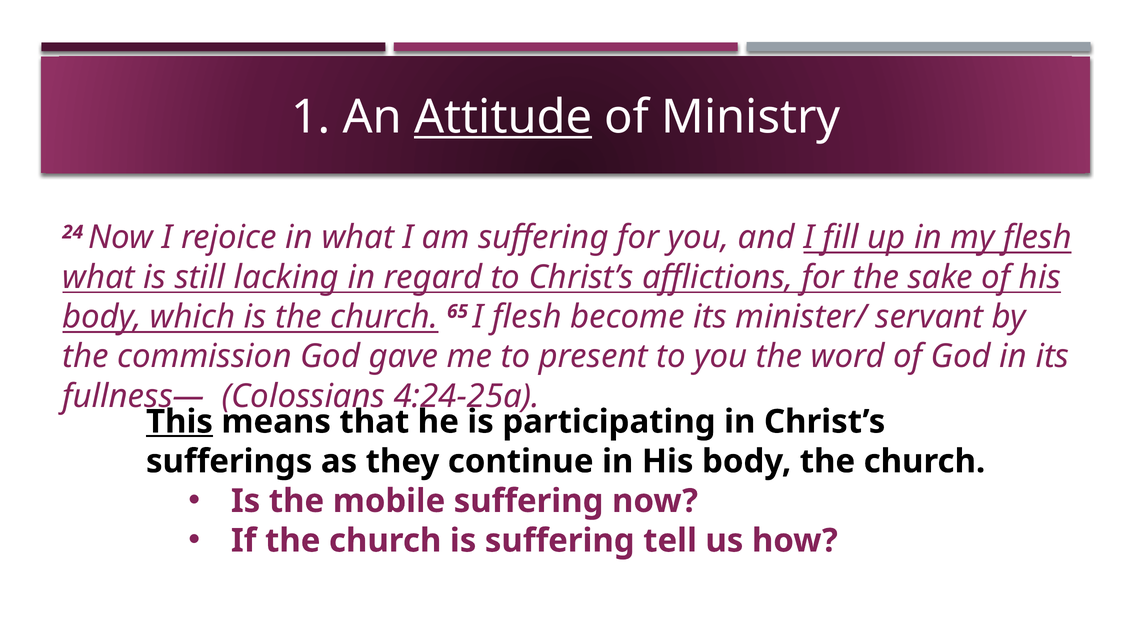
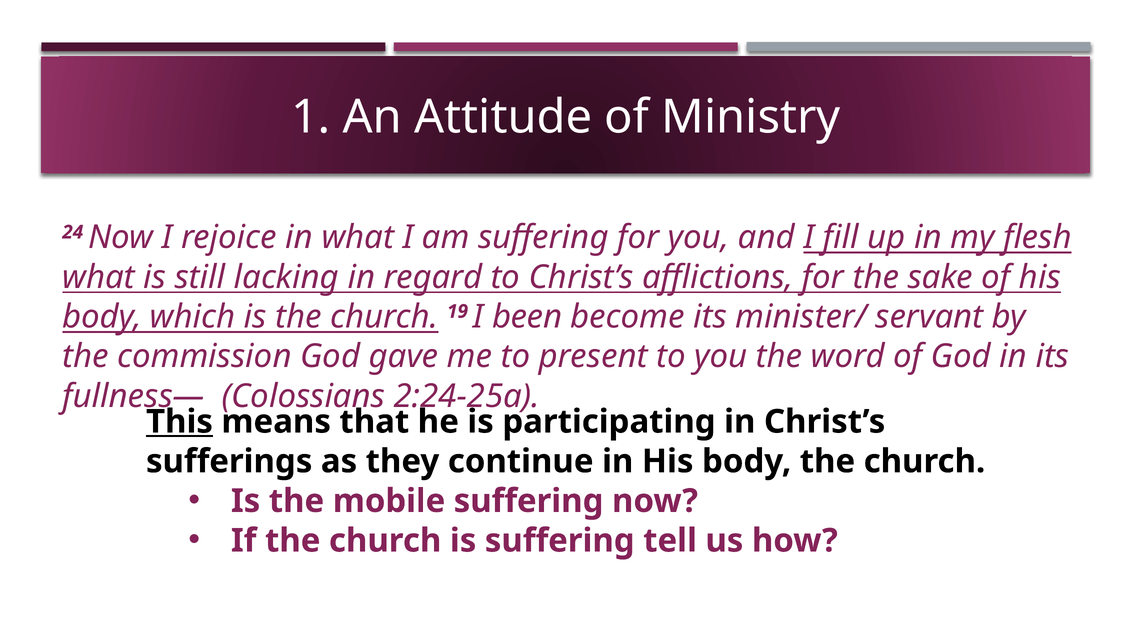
Attitude underline: present -> none
65: 65 -> 19
I flesh: flesh -> been
4:24-25a: 4:24-25a -> 2:24-25a
